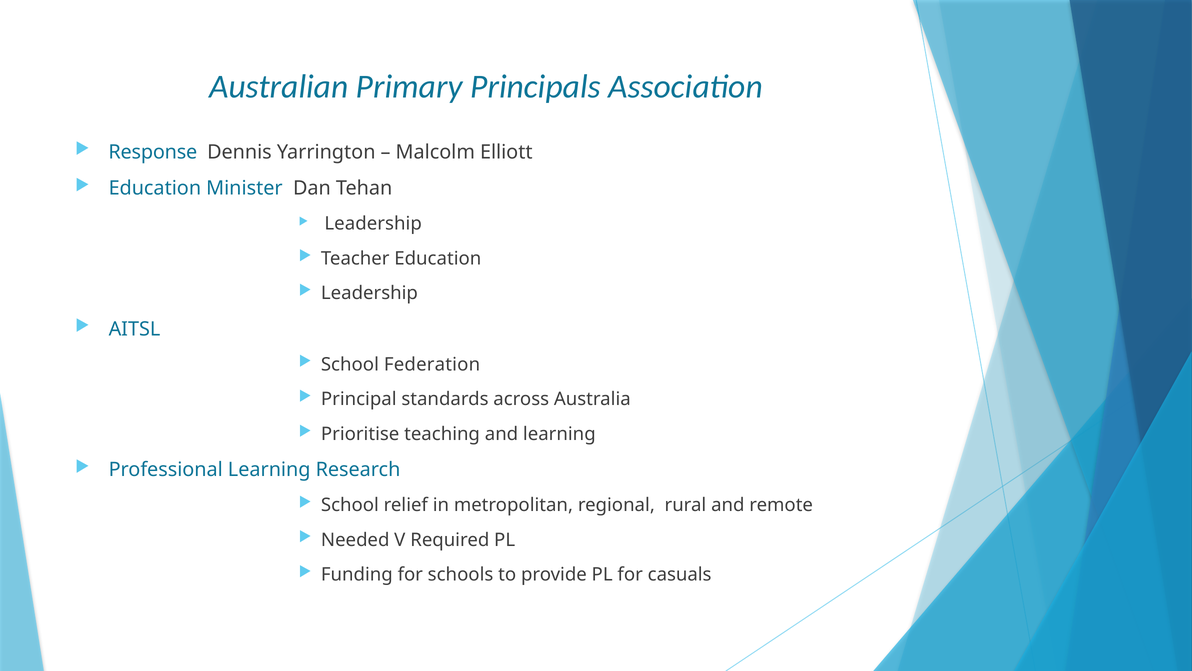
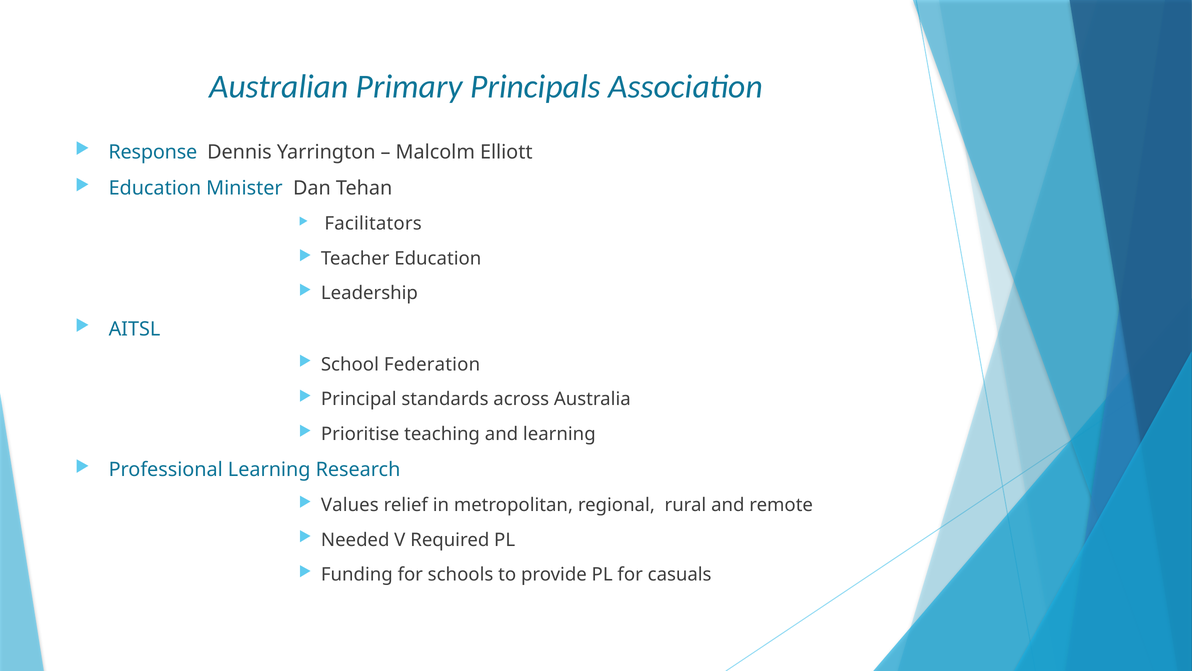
Leadership at (373, 224): Leadership -> Facilitators
School at (350, 505): School -> Values
